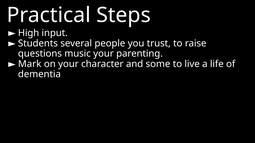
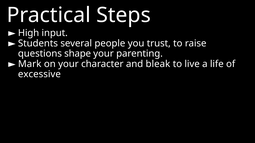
music: music -> shape
some: some -> bleak
dementia: dementia -> excessive
